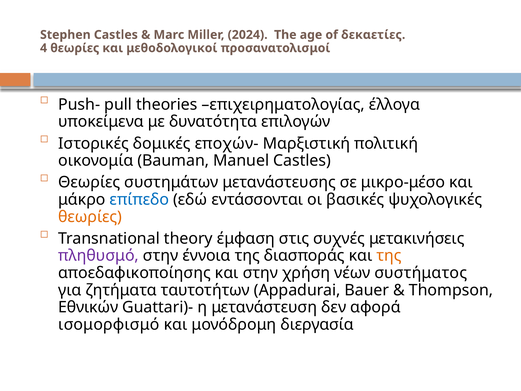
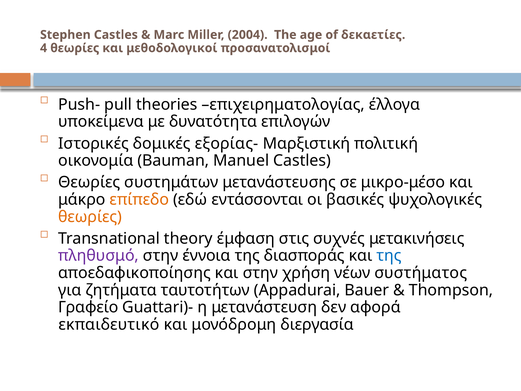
2024: 2024 -> 2004
εποχών-: εποχών- -> εξορίας-
επίπεδο colour: blue -> orange
της at (389, 256) colour: orange -> blue
Εθνικών: Εθνικών -> Γραφείο
ισομορφισμό: ισομορφισμό -> εκπαιδευτικό
